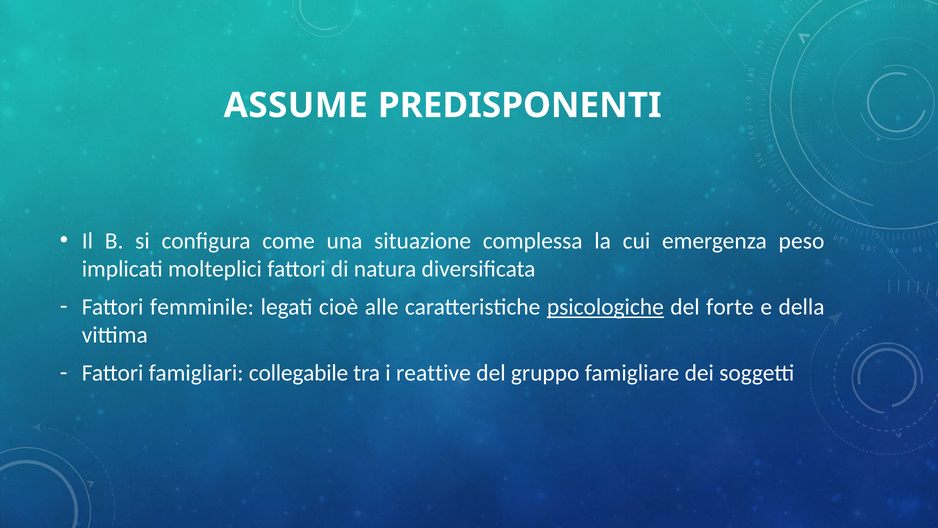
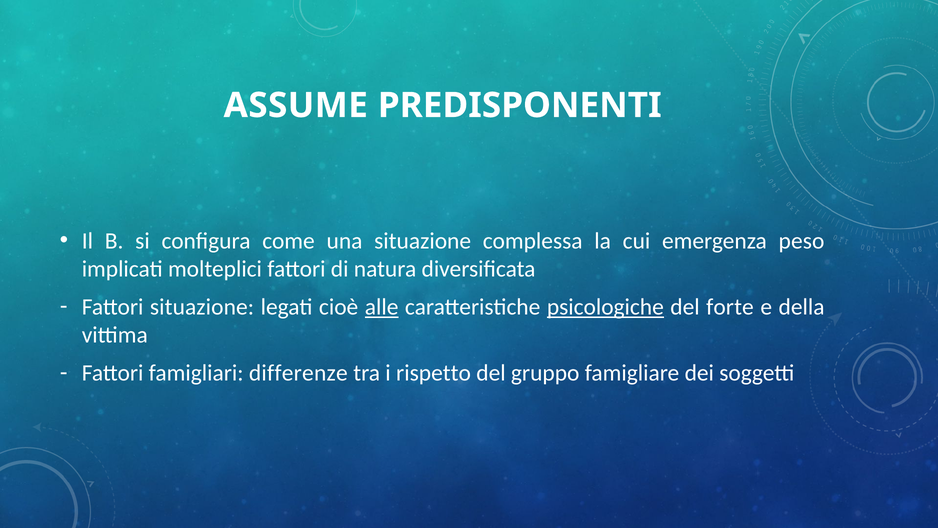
Fattori femminile: femminile -> situazione
alle underline: none -> present
collegabile: collegabile -> differenze
reattive: reattive -> rispetto
